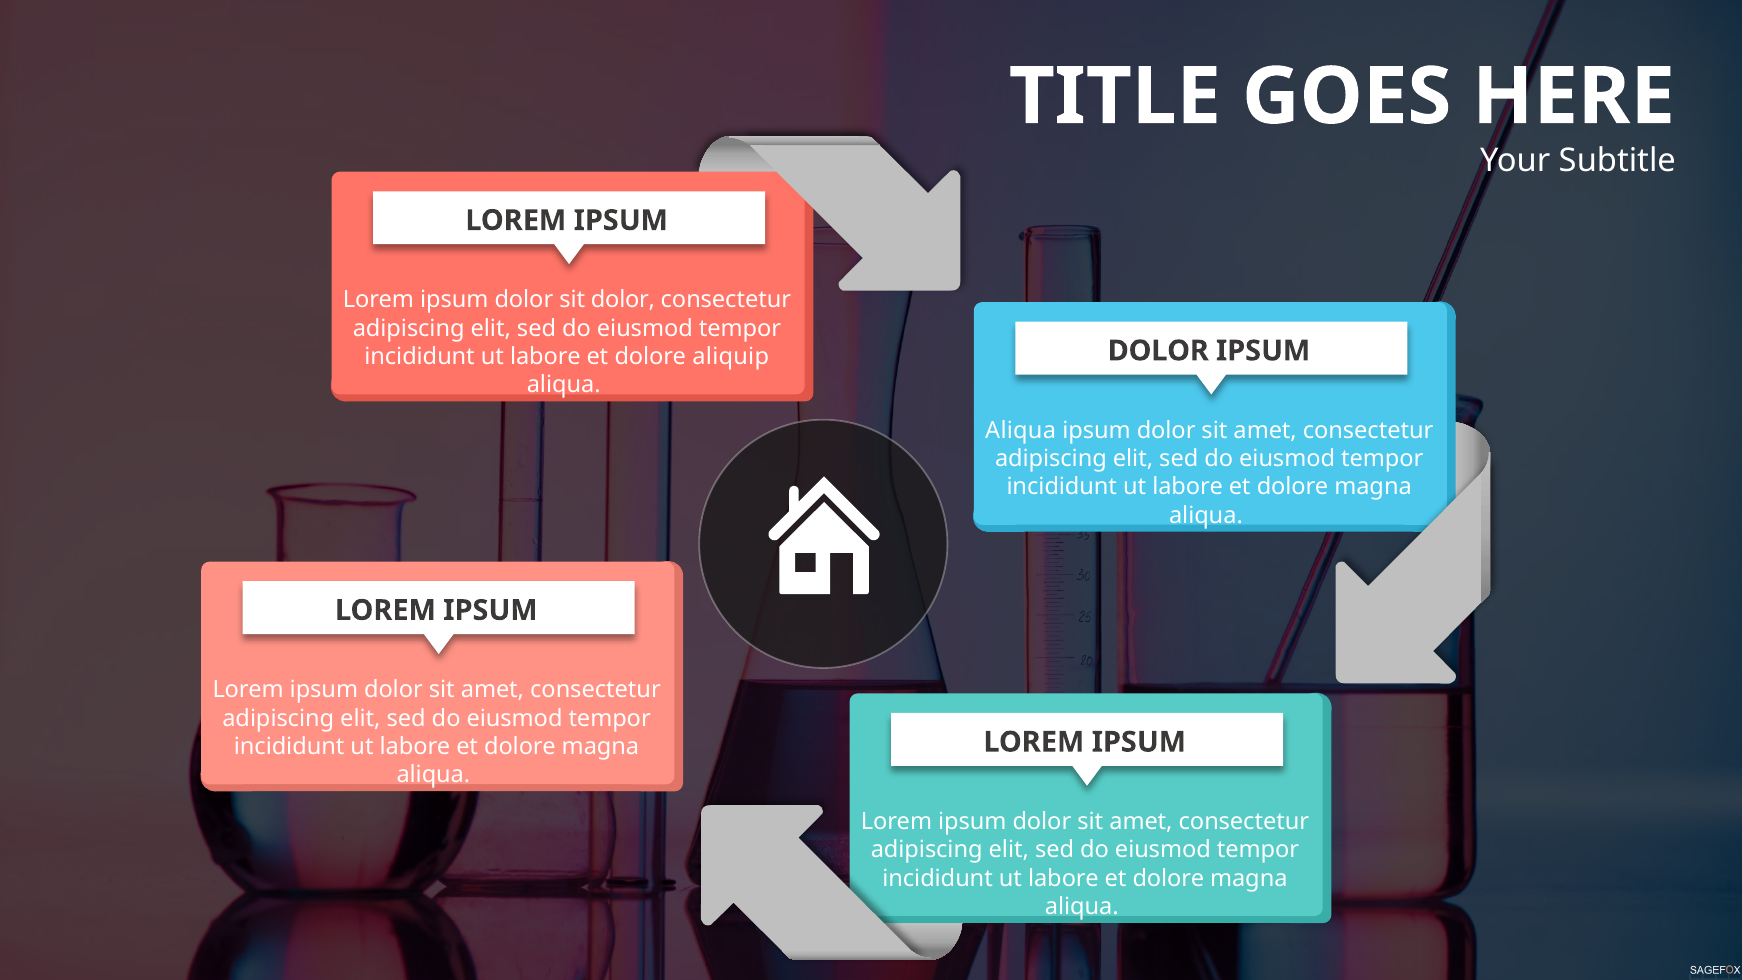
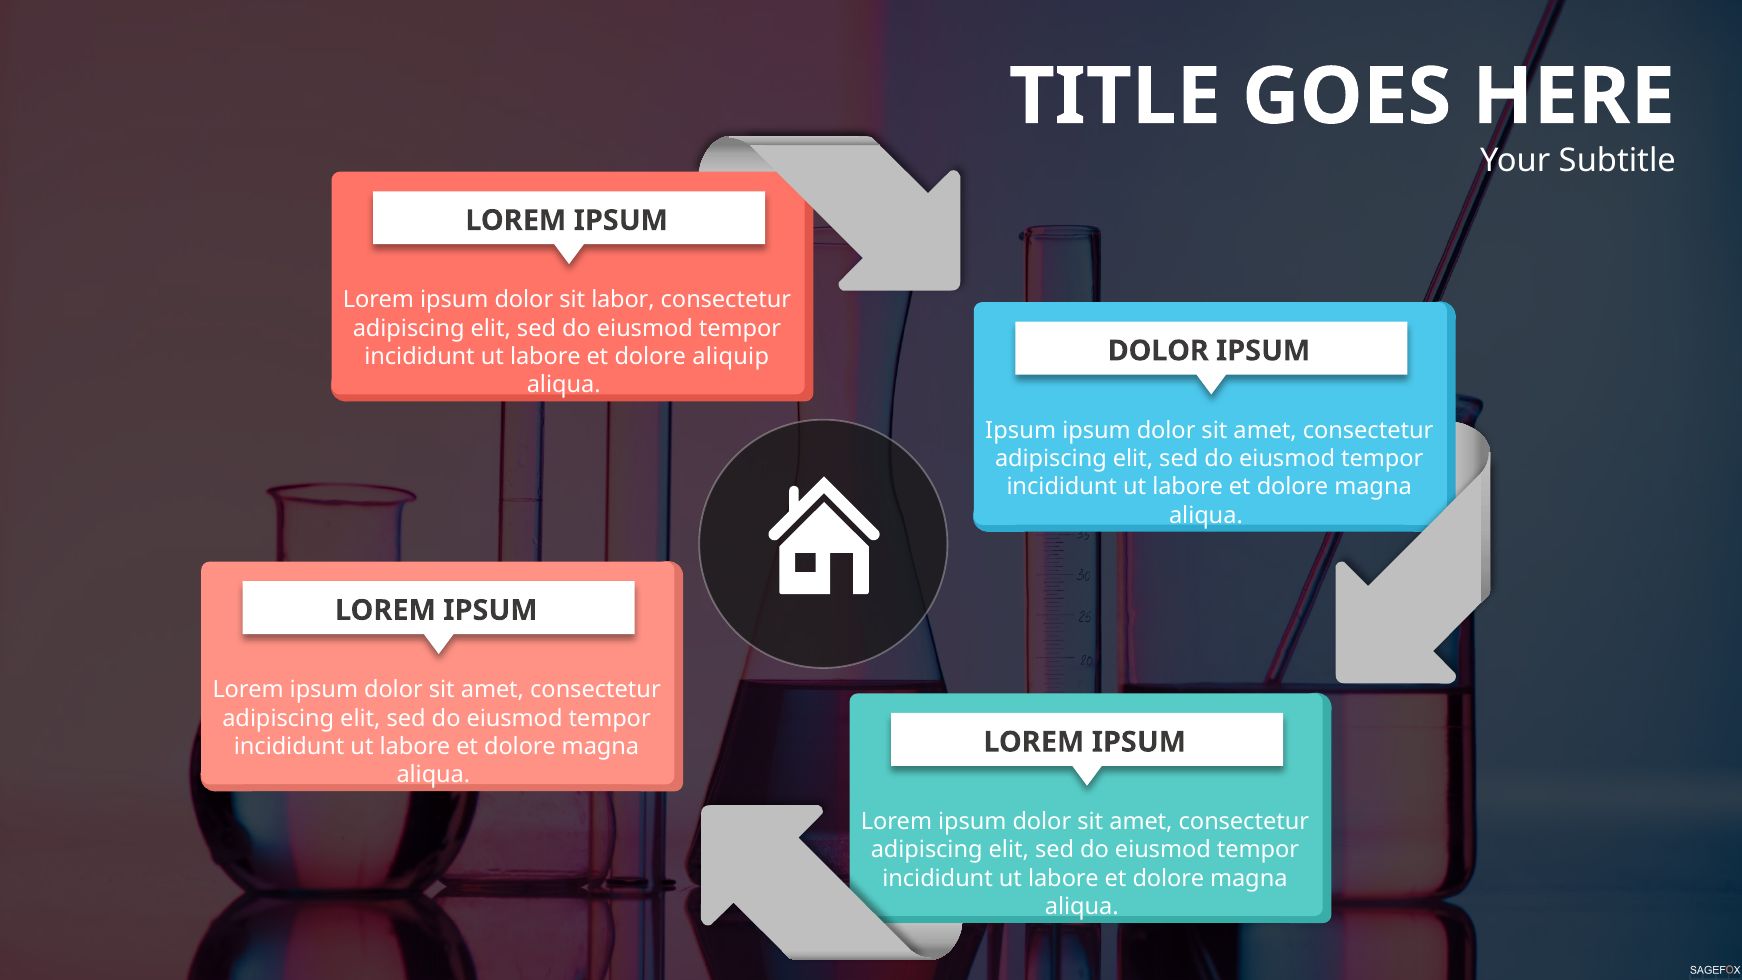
sit dolor: dolor -> labor
Aliqua at (1021, 430): Aliqua -> Ipsum
